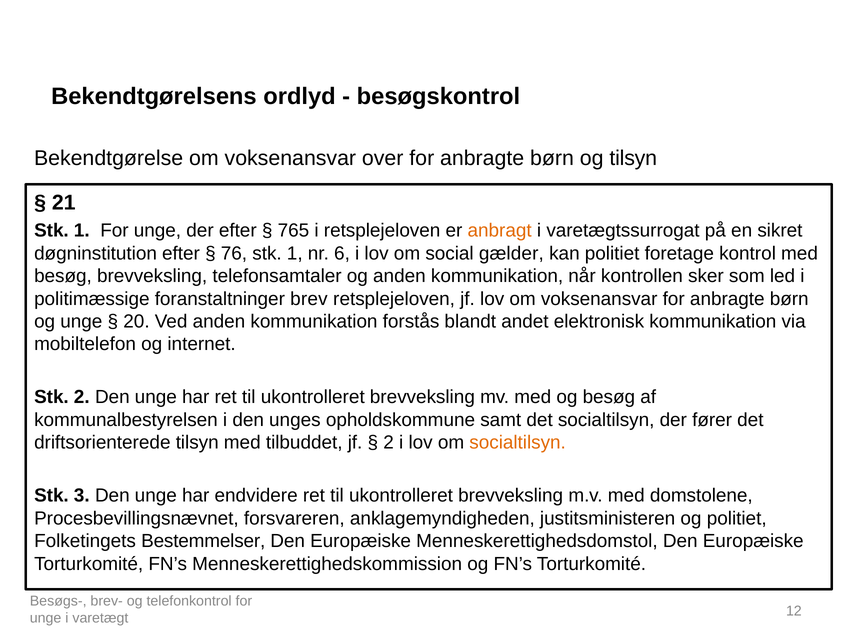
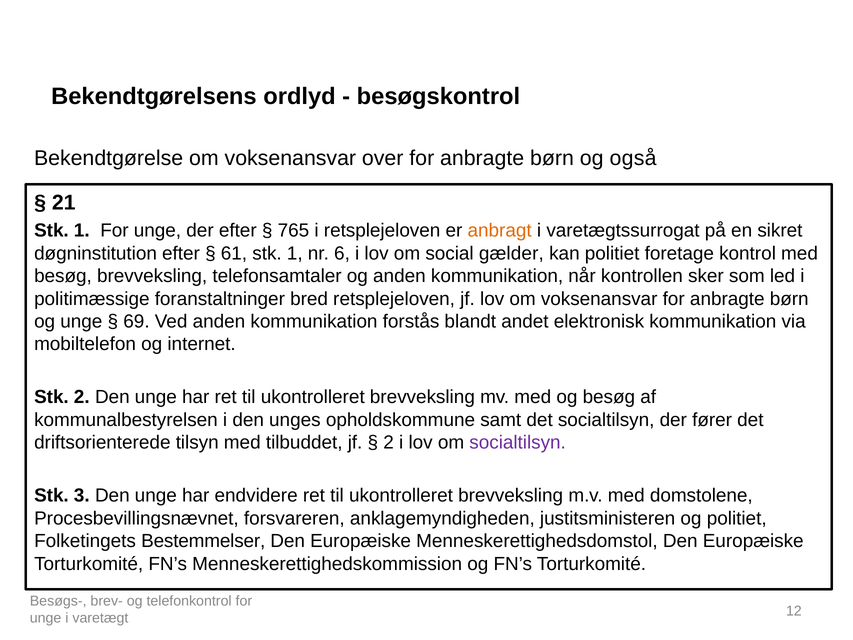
og tilsyn: tilsyn -> også
76: 76 -> 61
brev: brev -> bred
20: 20 -> 69
socialtilsyn at (518, 442) colour: orange -> purple
